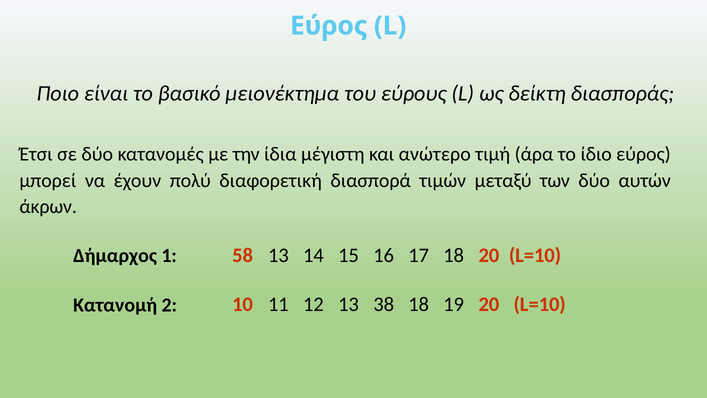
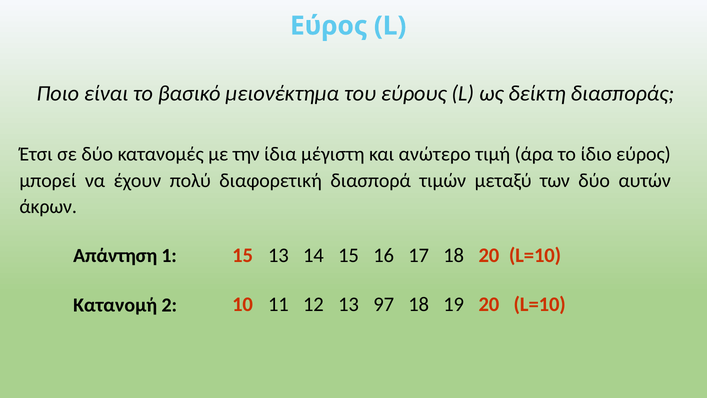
Δήμαρχος: Δήμαρχος -> Απάντηση
1 58: 58 -> 15
38: 38 -> 97
